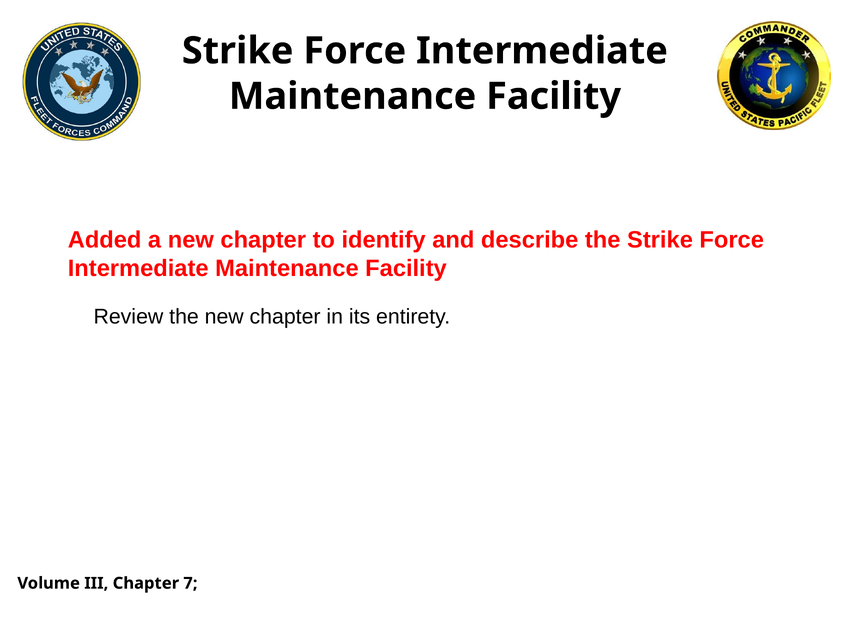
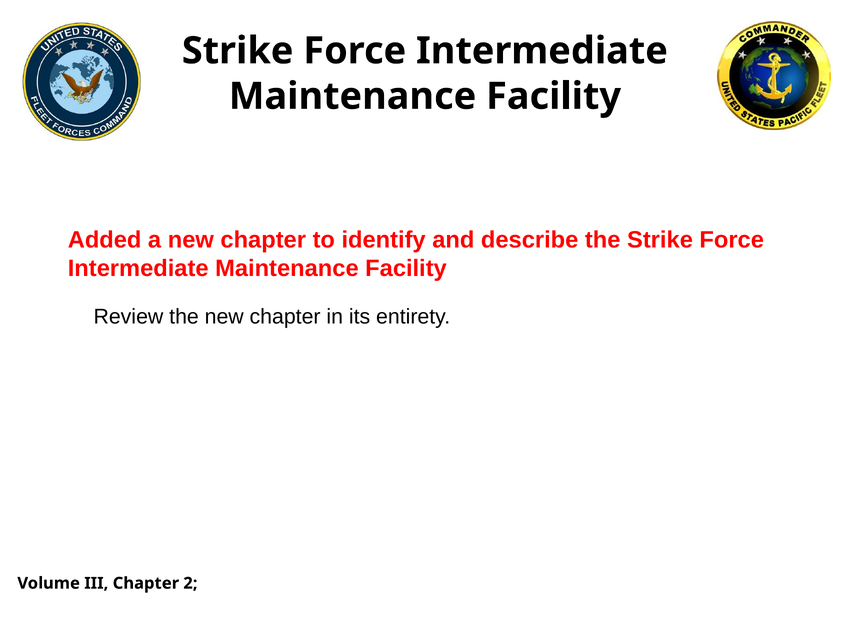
7: 7 -> 2
